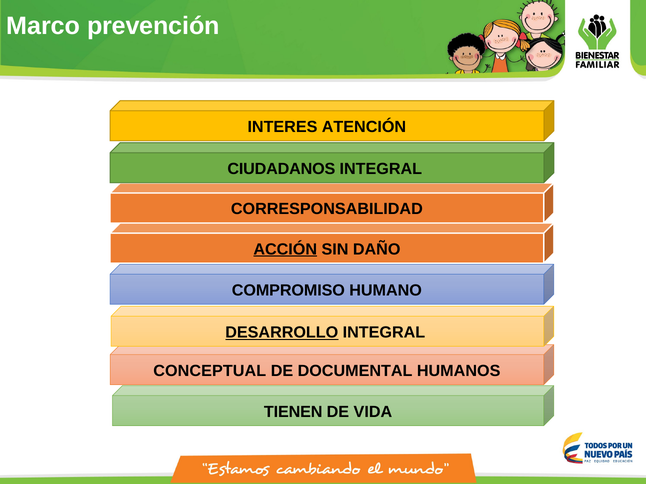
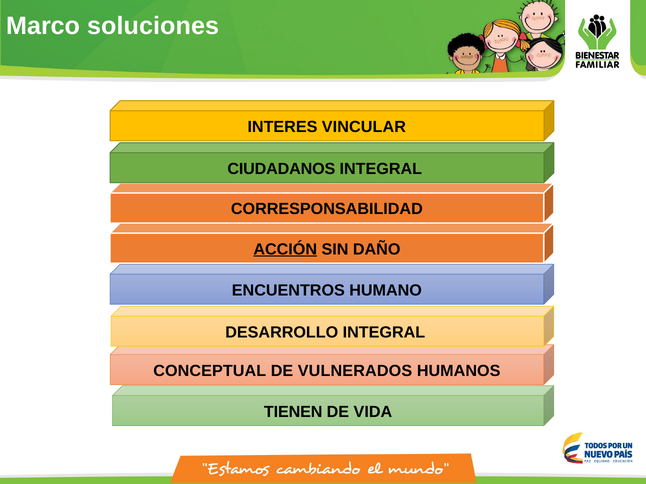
prevención: prevención -> soluciones
ATENCIÓN: ATENCIÓN -> VINCULAR
COMPROMISO: COMPROMISO -> ENCUENTROS
DESARROLLO underline: present -> none
DOCUMENTAL: DOCUMENTAL -> VULNERADOS
